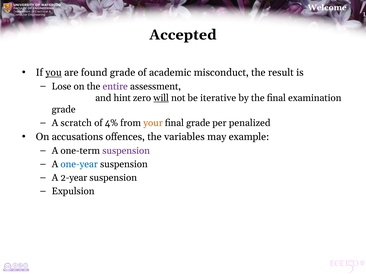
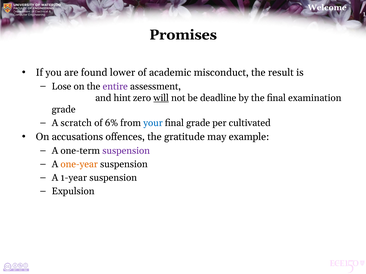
Accepted: Accepted -> Promises
you underline: present -> none
found grade: grade -> lower
iterative: iterative -> deadline
4%: 4% -> 6%
your colour: orange -> blue
penalized: penalized -> cultivated
variables: variables -> gratitude
one-year colour: blue -> orange
2-year: 2-year -> 1-year
